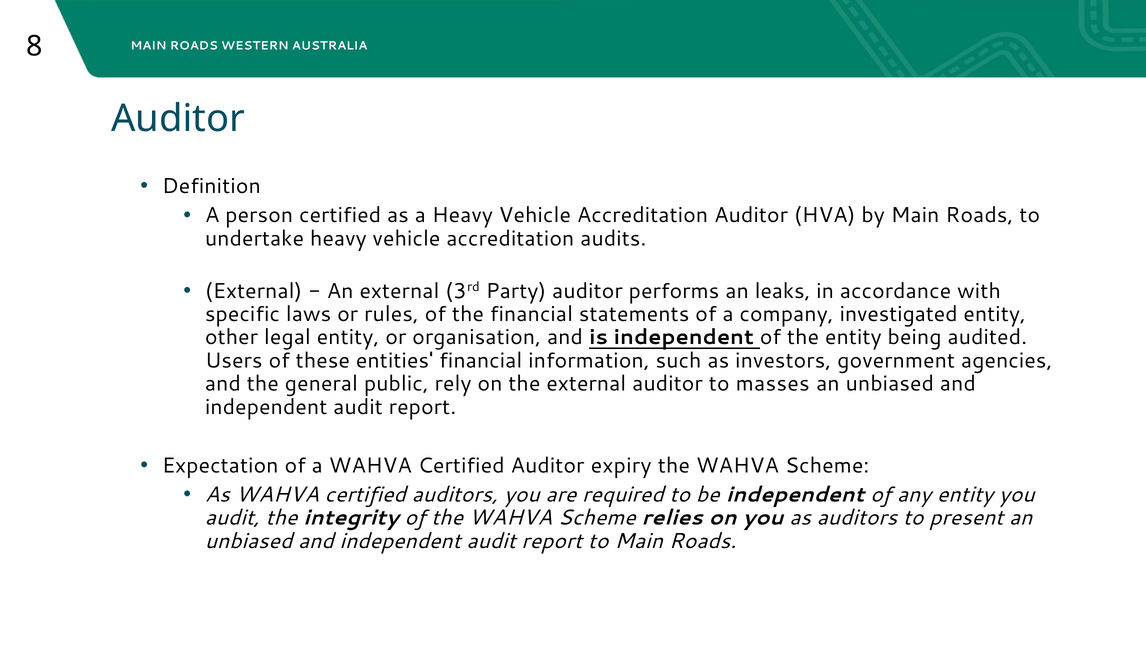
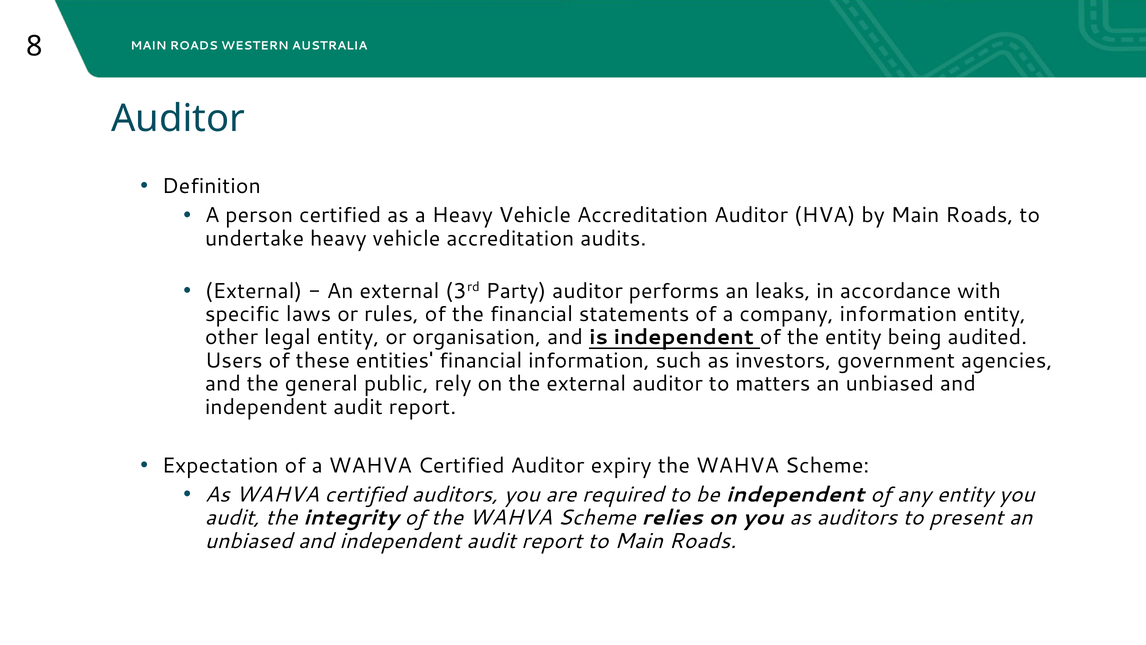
company investigated: investigated -> information
masses: masses -> matters
